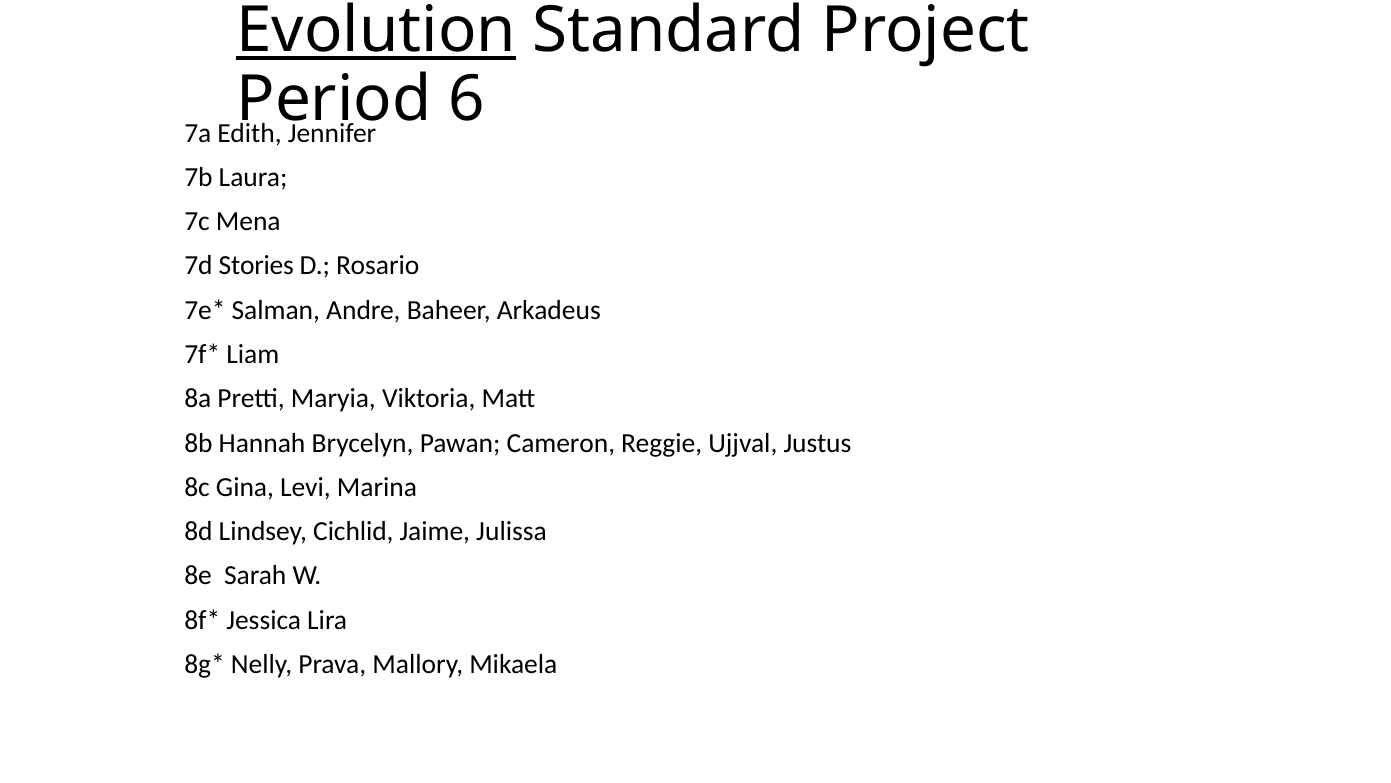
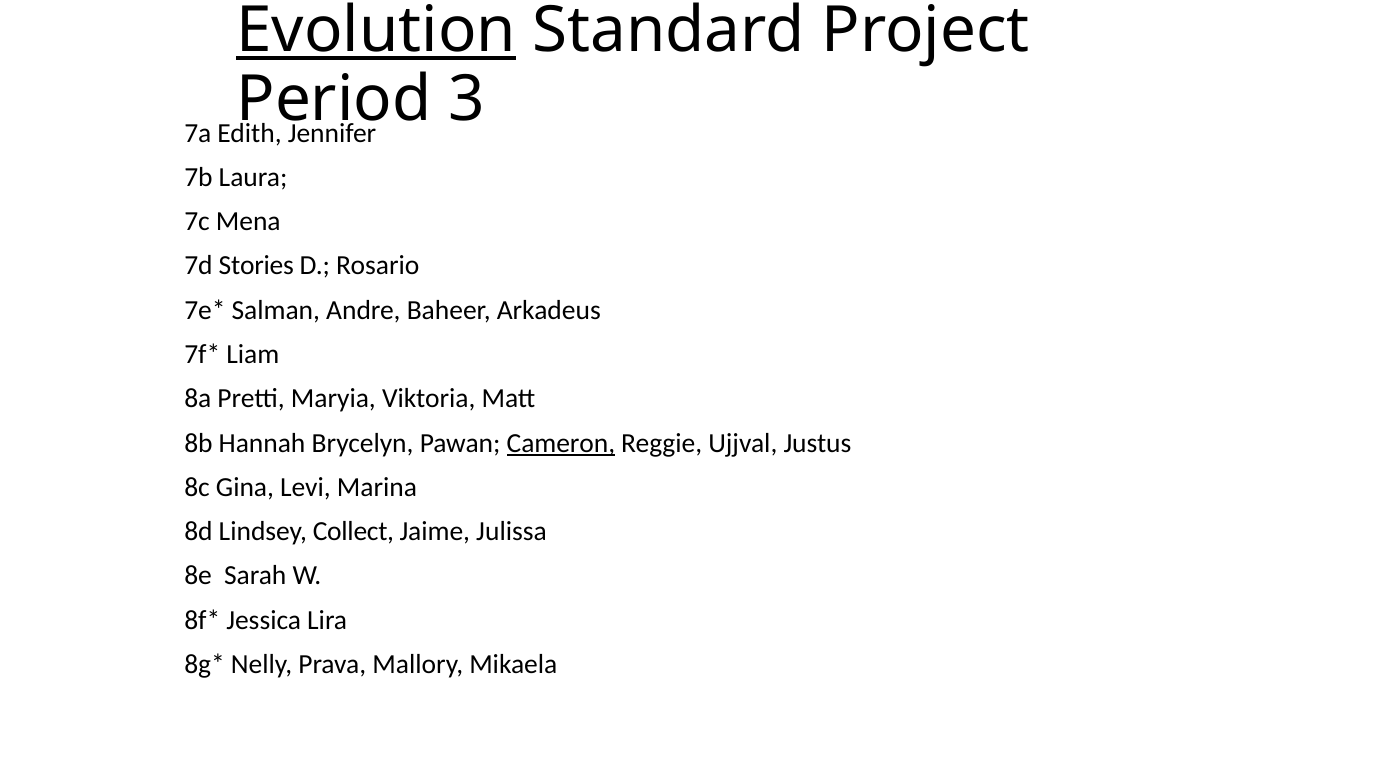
6: 6 -> 3
Cameron underline: none -> present
Cichlid: Cichlid -> Collect
